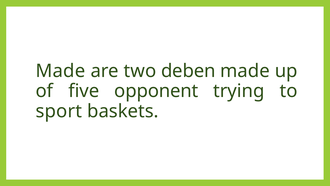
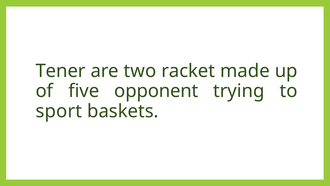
Made at (60, 71): Made -> Tener
deben: deben -> racket
